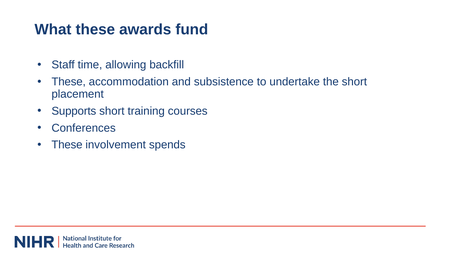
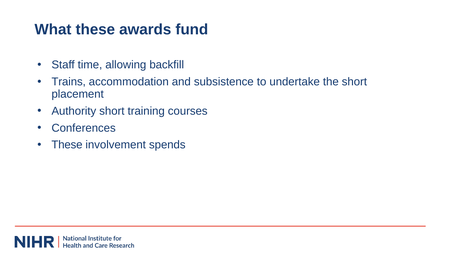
These at (69, 82): These -> Trains
Supports: Supports -> Authority
